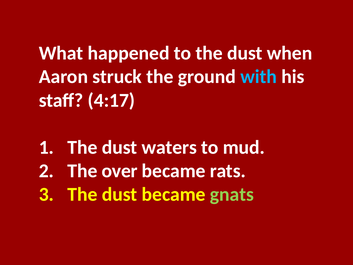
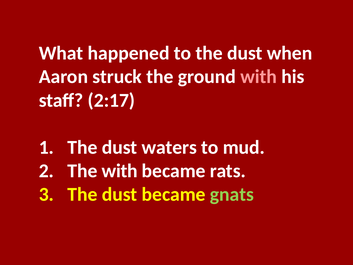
with at (259, 77) colour: light blue -> pink
4:17: 4:17 -> 2:17
The over: over -> with
